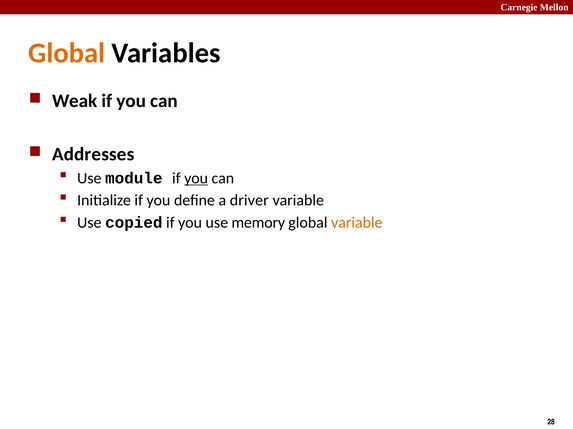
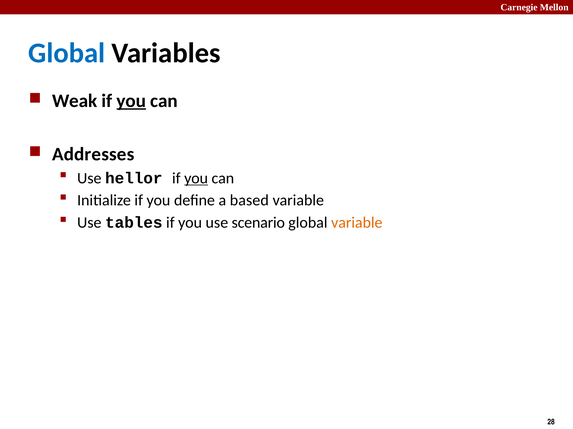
Global at (67, 53) colour: orange -> blue
you at (131, 101) underline: none -> present
module: module -> hellor
driver: driver -> based
copied: copied -> tables
memory: memory -> scenario
